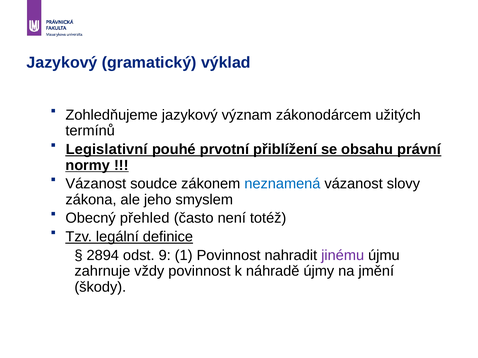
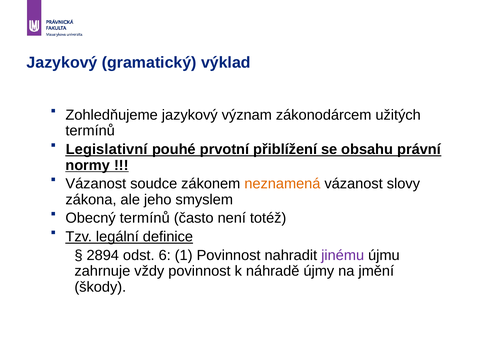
neznamená colour: blue -> orange
Obecný přehled: přehled -> termínů
9: 9 -> 6
